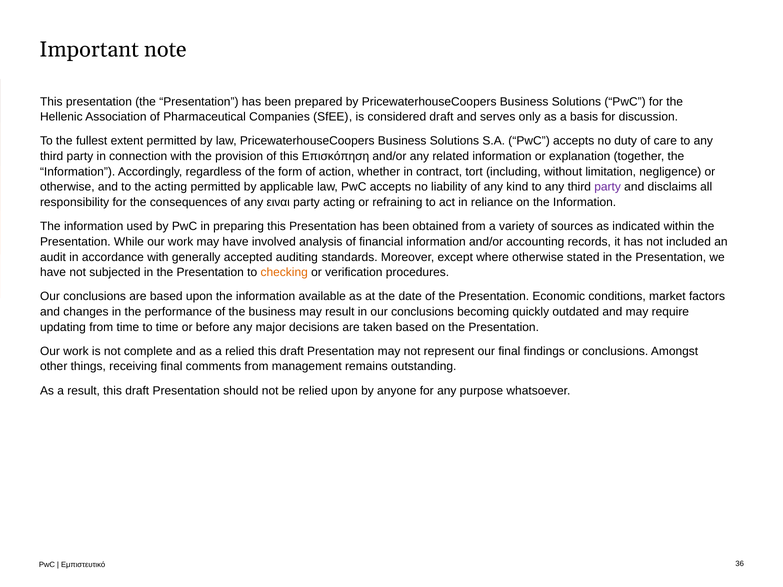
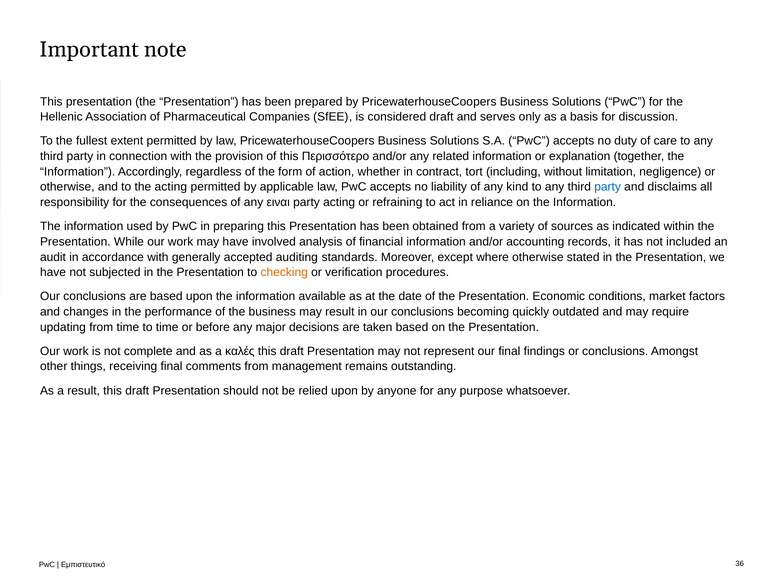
Επισκόπηση: Επισκόπηση -> Περισσότερο
party at (608, 187) colour: purple -> blue
a relied: relied -> καλές
